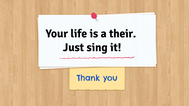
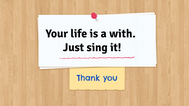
their: their -> with
